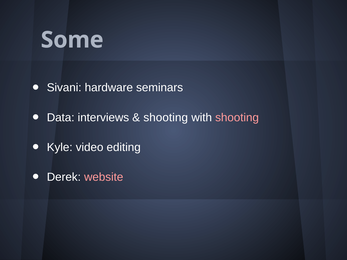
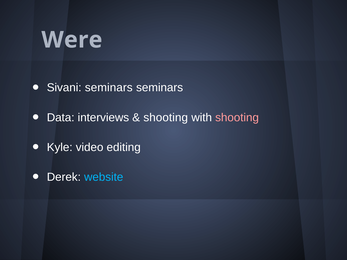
Some: Some -> Were
Sivani hardware: hardware -> seminars
website colour: pink -> light blue
